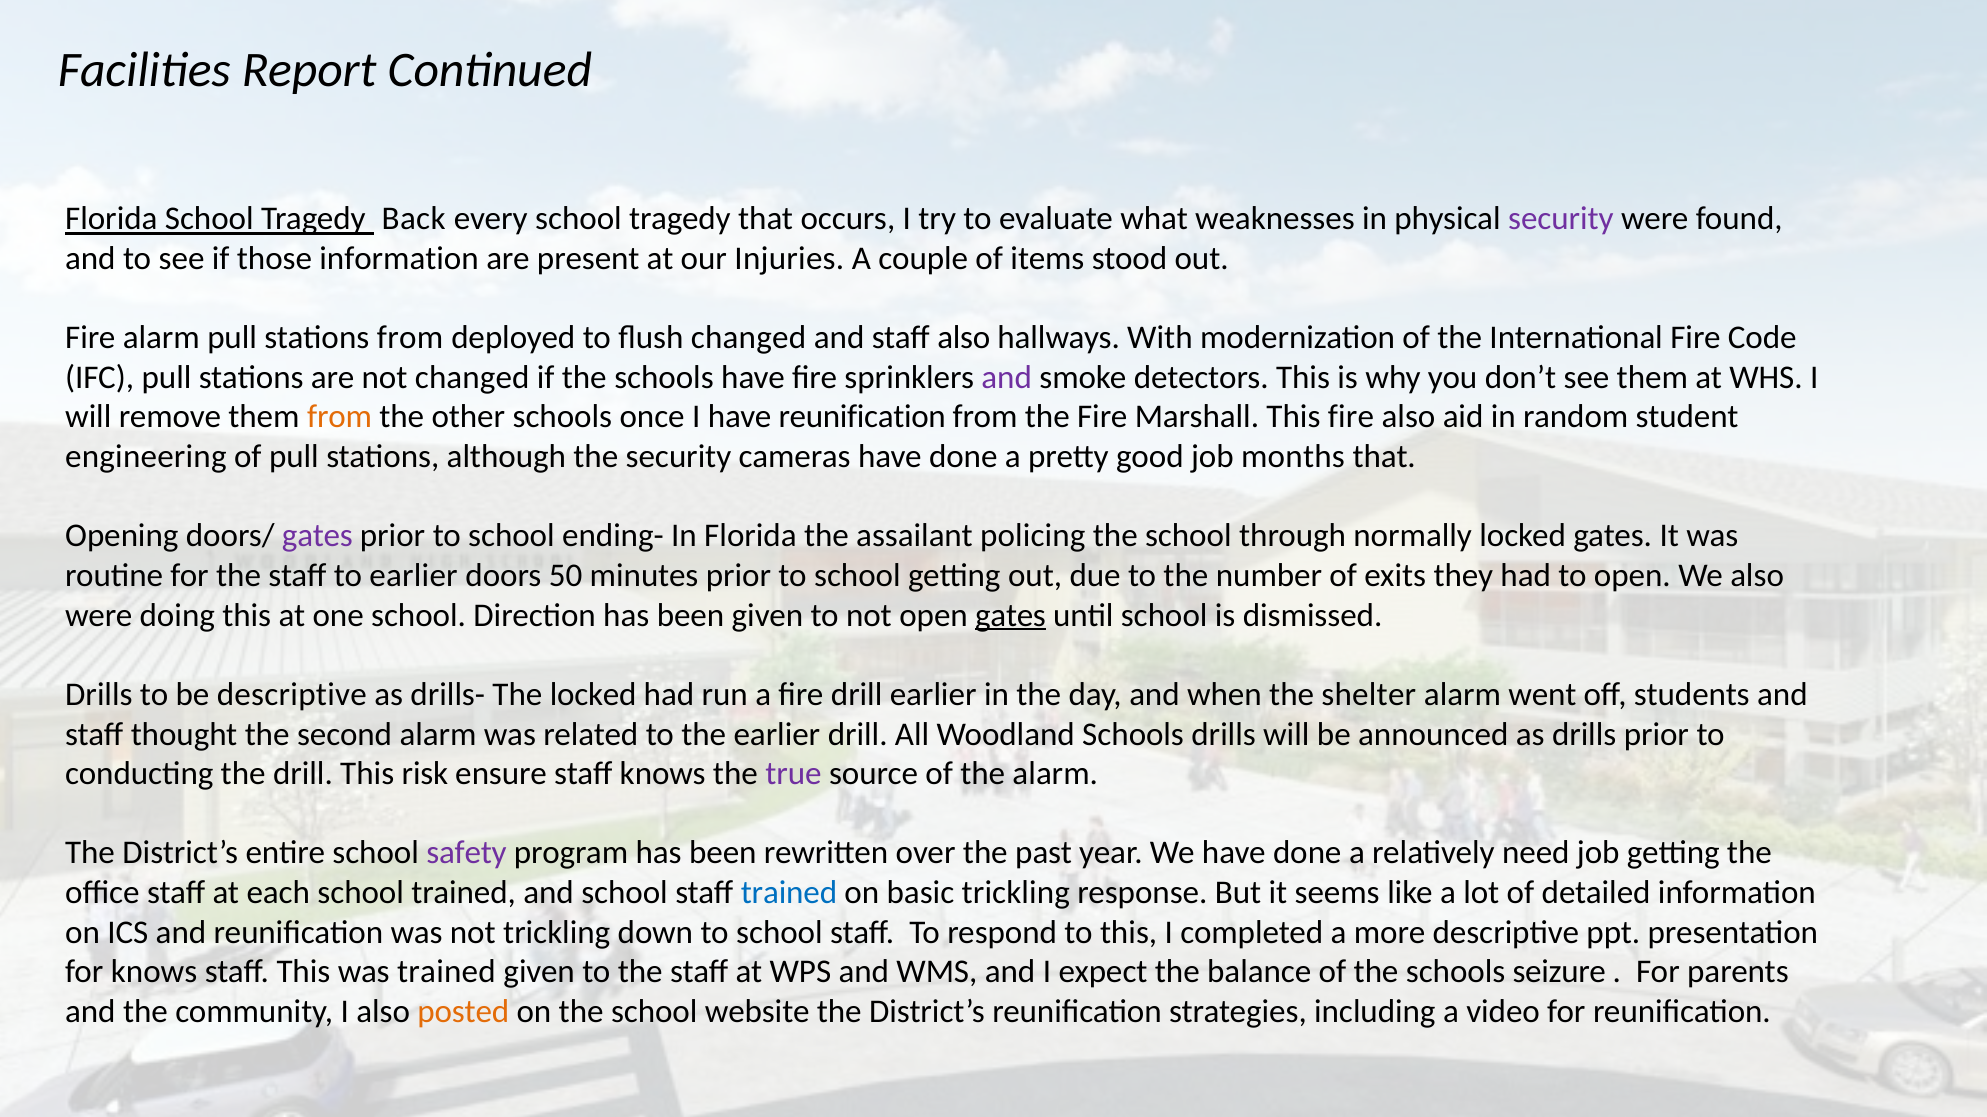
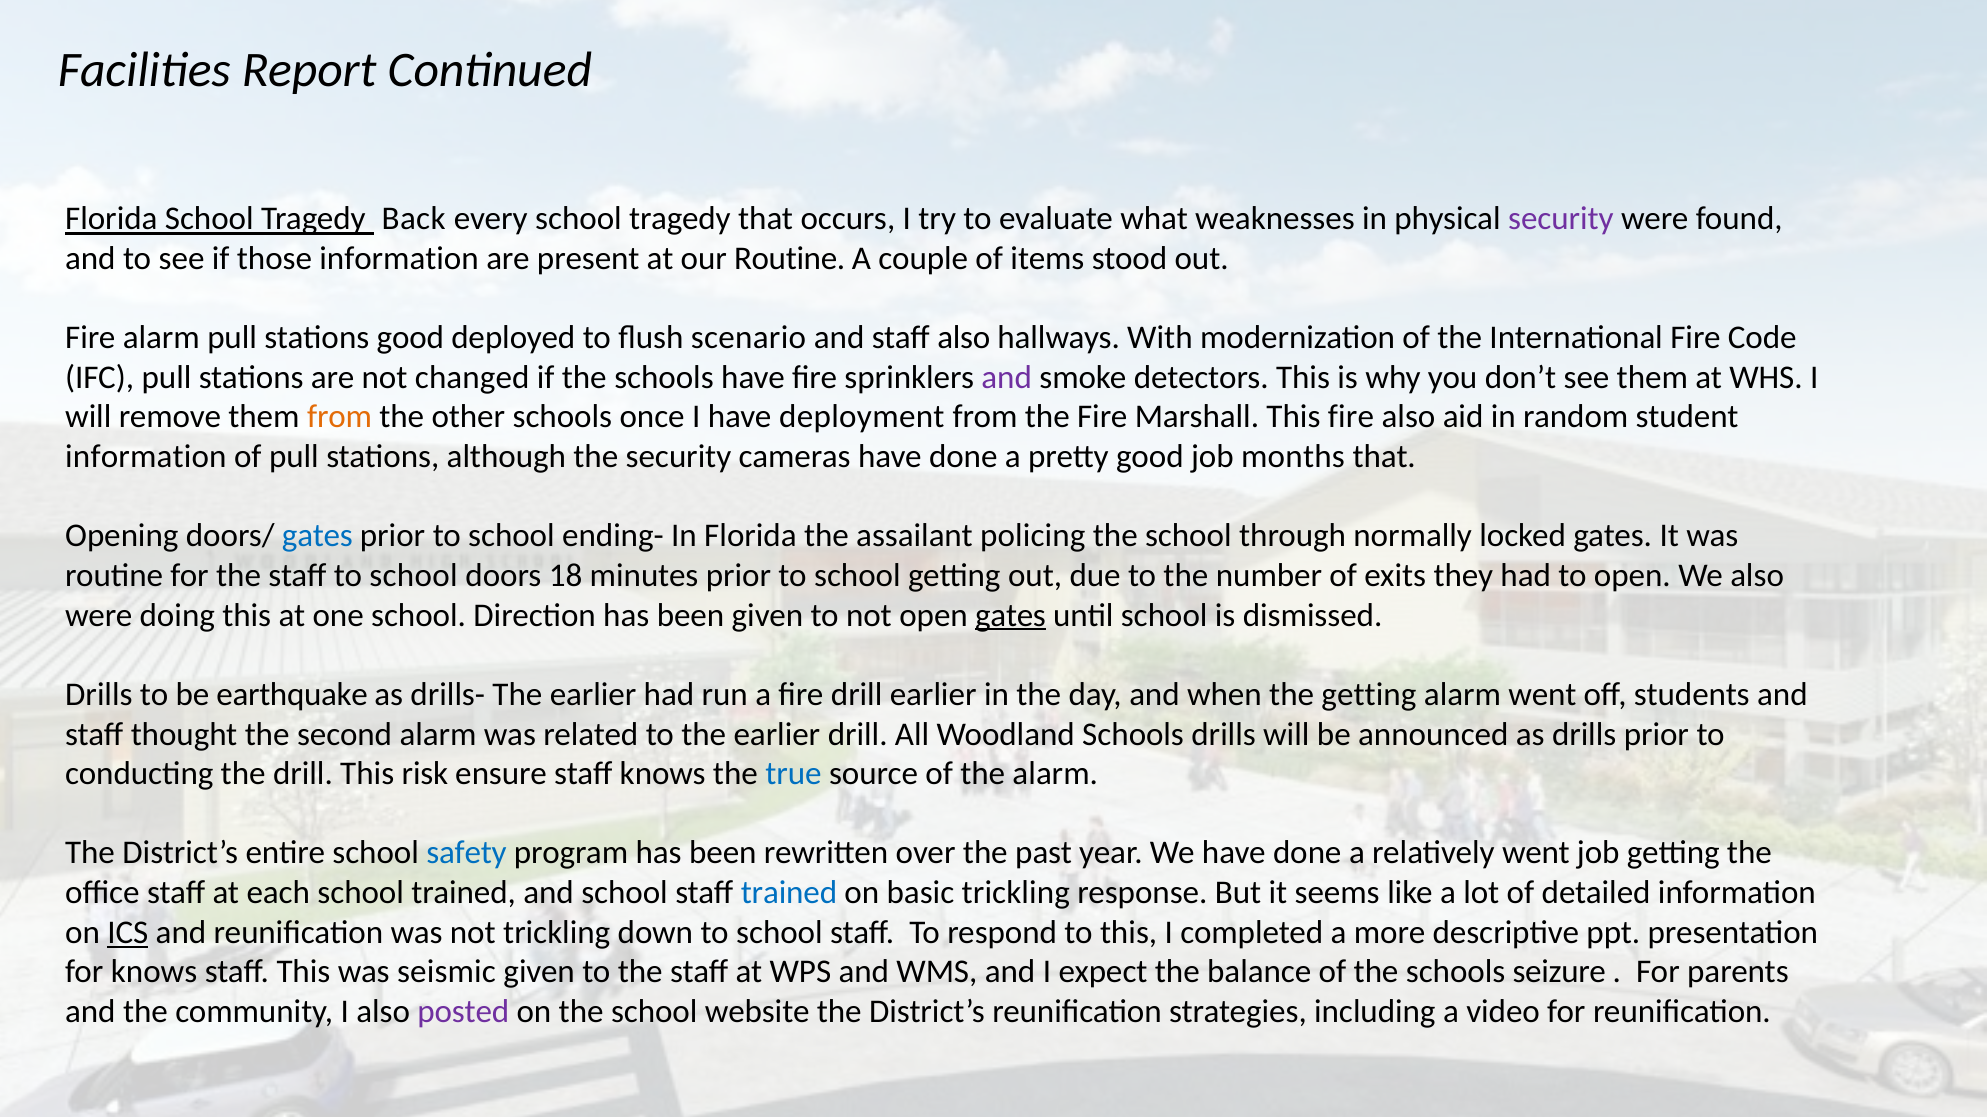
our Injuries: Injuries -> Routine
stations from: from -> good
flush changed: changed -> scenario
have reunification: reunification -> deployment
engineering at (146, 457): engineering -> information
gates at (317, 536) colour: purple -> blue
staff to earlier: earlier -> school
50: 50 -> 18
be descriptive: descriptive -> earthquake
drills- The locked: locked -> earlier
the shelter: shelter -> getting
true colour: purple -> blue
safety colour: purple -> blue
relatively need: need -> went
ICS underline: none -> present
was trained: trained -> seismic
posted colour: orange -> purple
